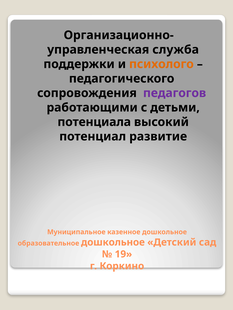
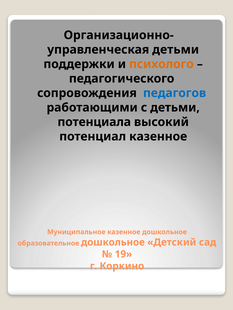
служба at (176, 50): служба -> детьми
педагогов colour: purple -> blue
потенциал развитие: развитие -> казенное
